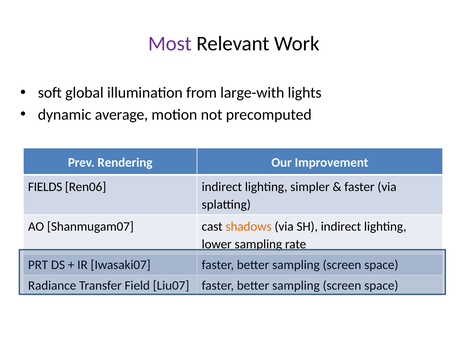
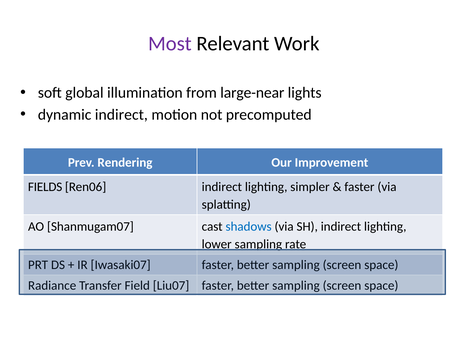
large-with: large-with -> large-near
dynamic average: average -> indirect
shadows colour: orange -> blue
